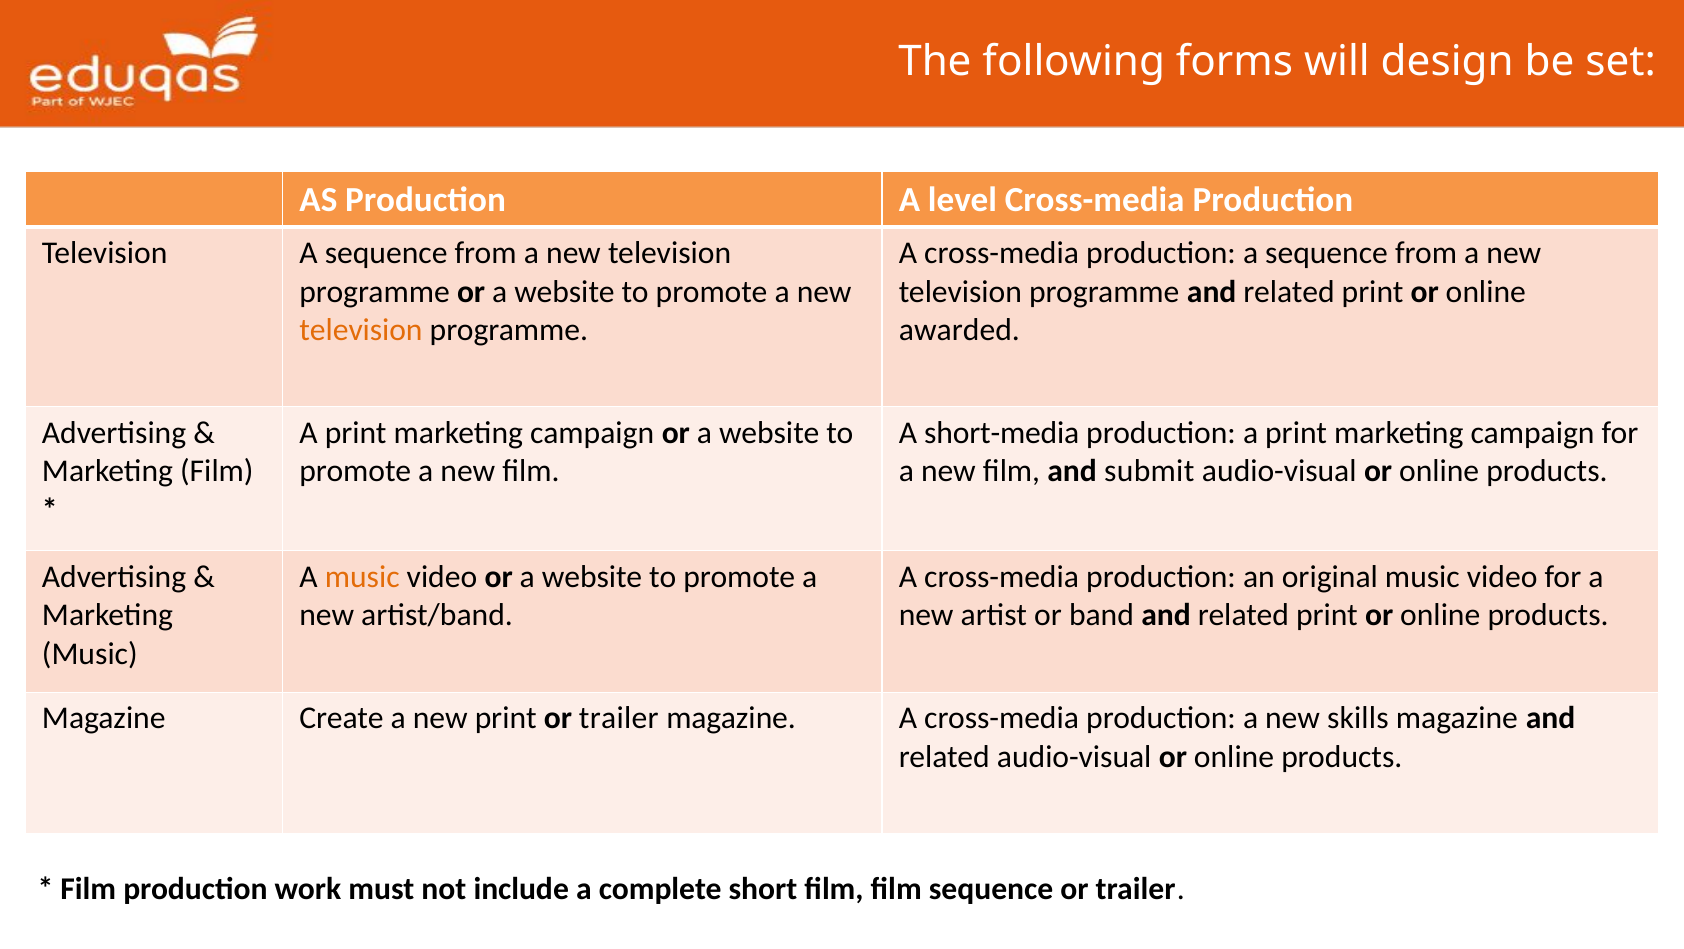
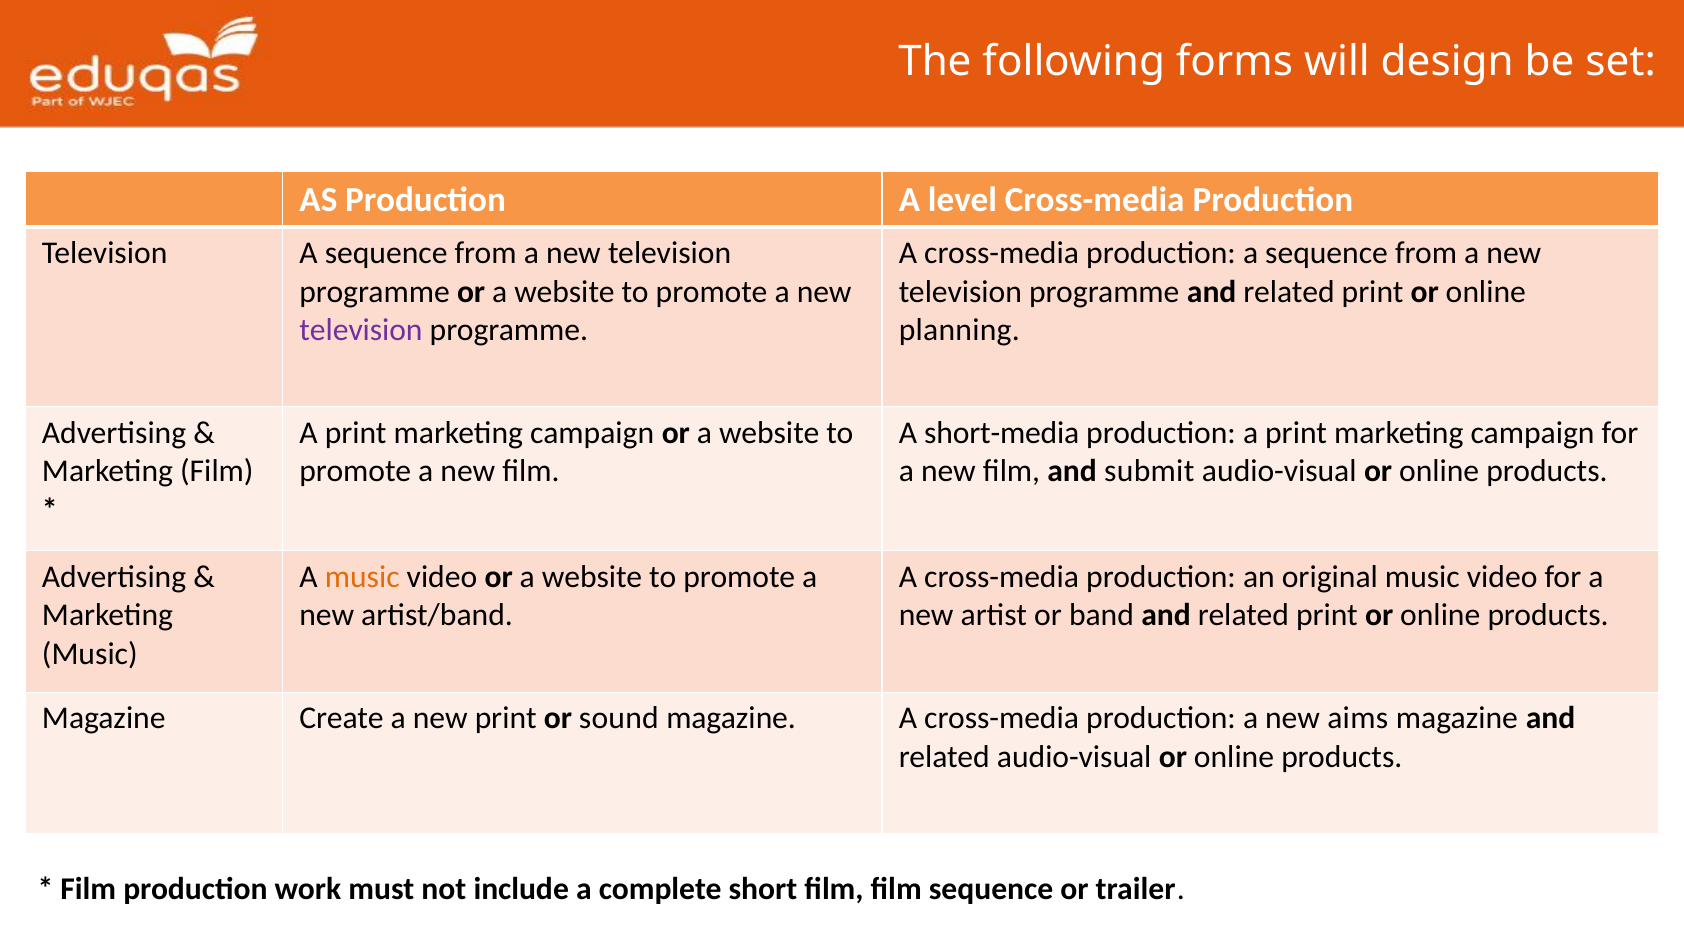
television at (361, 330) colour: orange -> purple
awarded: awarded -> planning
print or trailer: trailer -> sound
skills: skills -> aims
